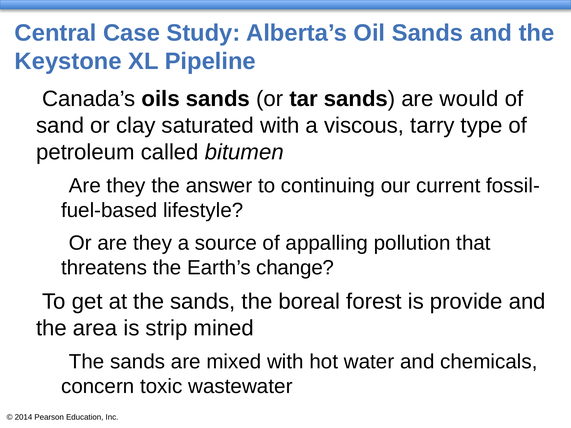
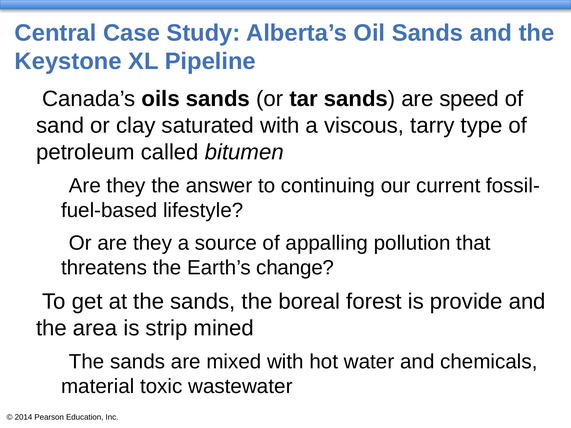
would: would -> speed
concern: concern -> material
